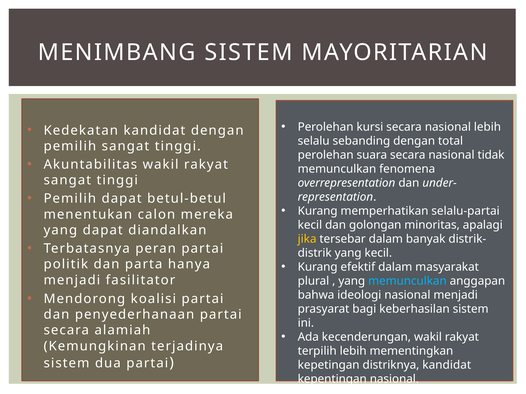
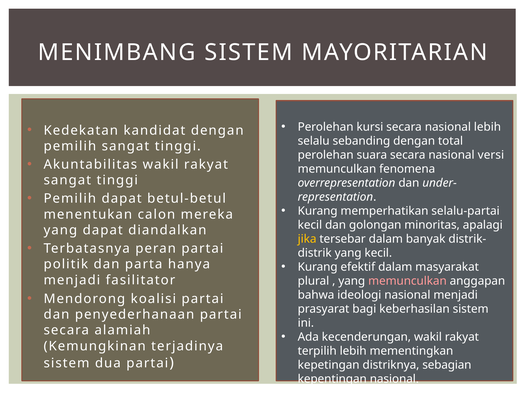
tidak: tidak -> versi
memunculkan at (407, 281) colour: light blue -> pink
distriknya kandidat: kandidat -> sebagian
